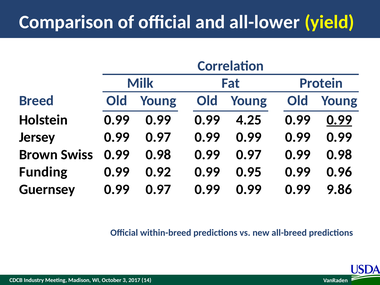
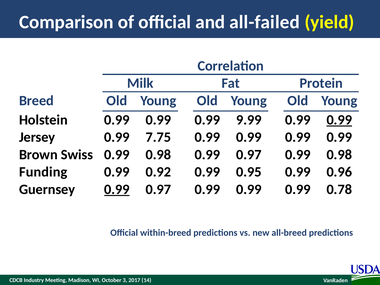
all-lower: all-lower -> all-failed
4.25: 4.25 -> 9.99
Jersey 0.99 0.97: 0.97 -> 7.75
0.99 at (117, 189) underline: none -> present
9.86: 9.86 -> 0.78
